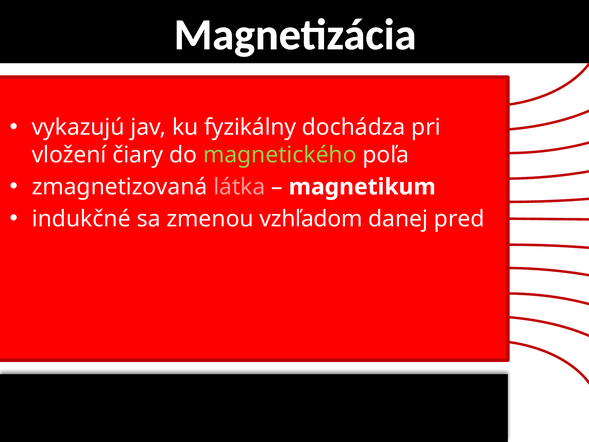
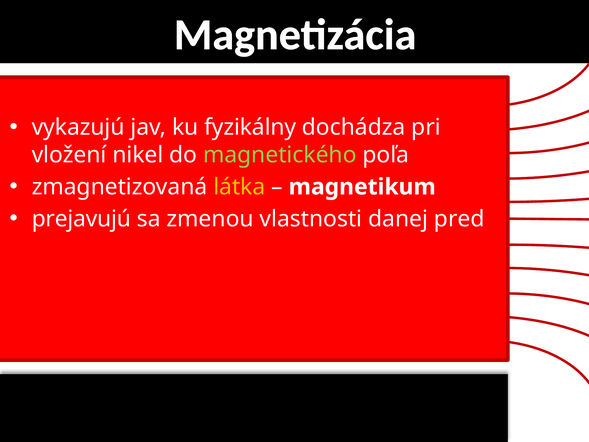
čiary: čiary -> nikel
látka colour: pink -> yellow
indukčné: indukčné -> prejavujú
vzhľadom: vzhľadom -> vlastnosti
